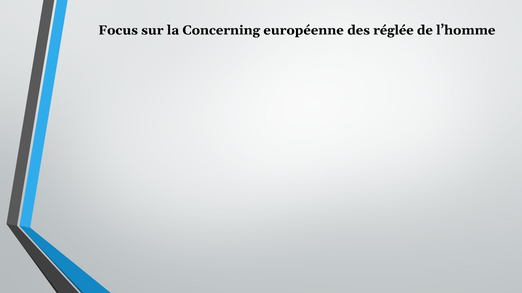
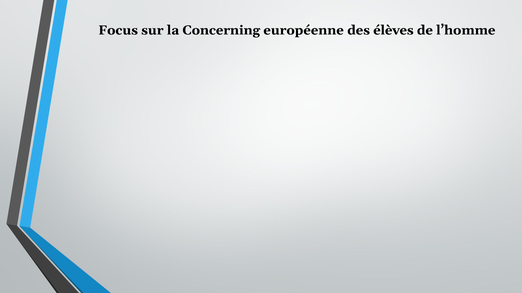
réglée: réglée -> élèves
